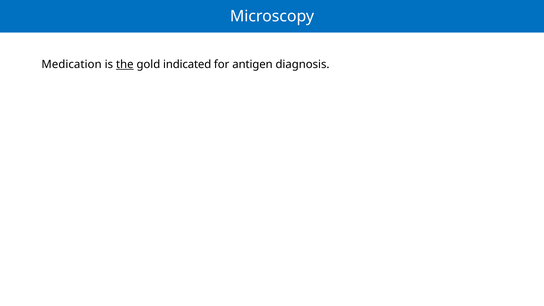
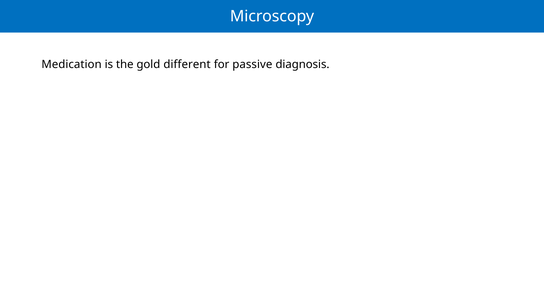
the underline: present -> none
indicated: indicated -> different
antigen: antigen -> passive
